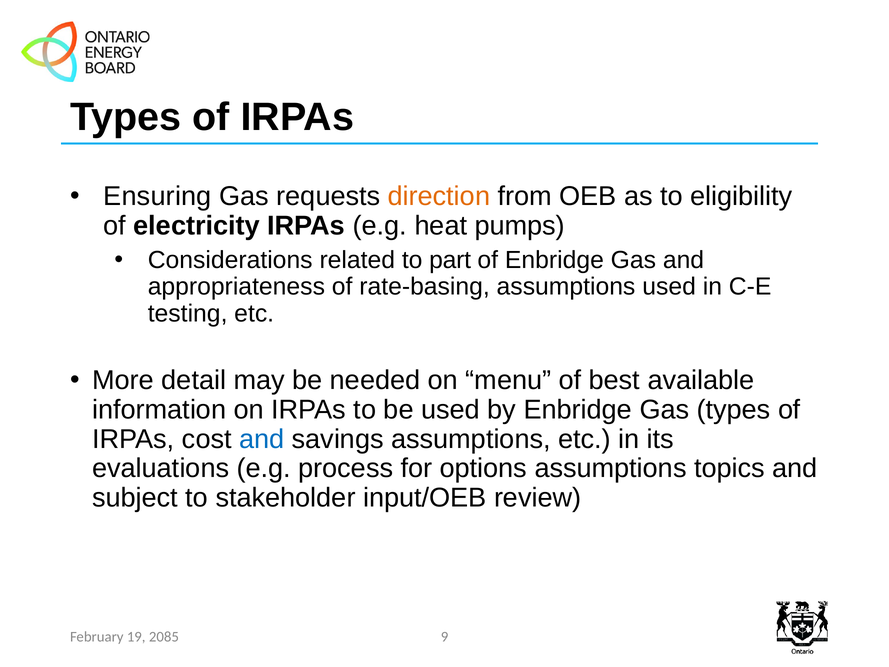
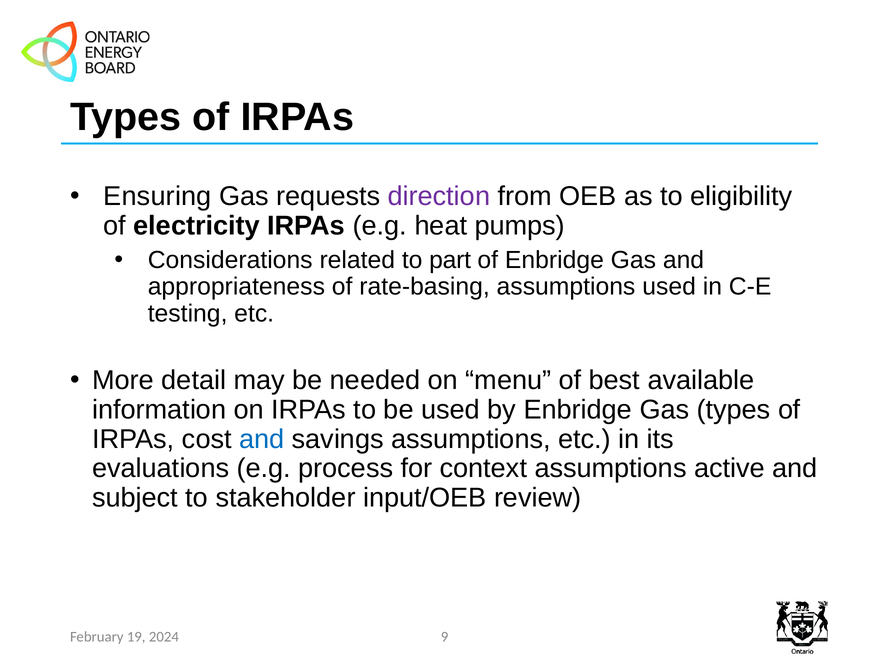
direction colour: orange -> purple
options: options -> context
topics: topics -> active
2085: 2085 -> 2024
